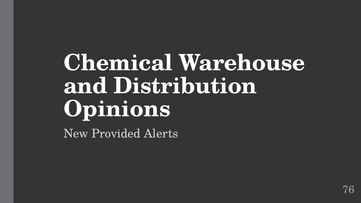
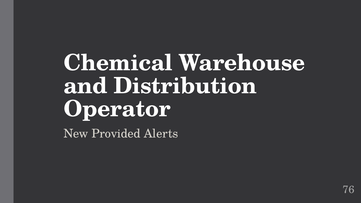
Opinions: Opinions -> Operator
